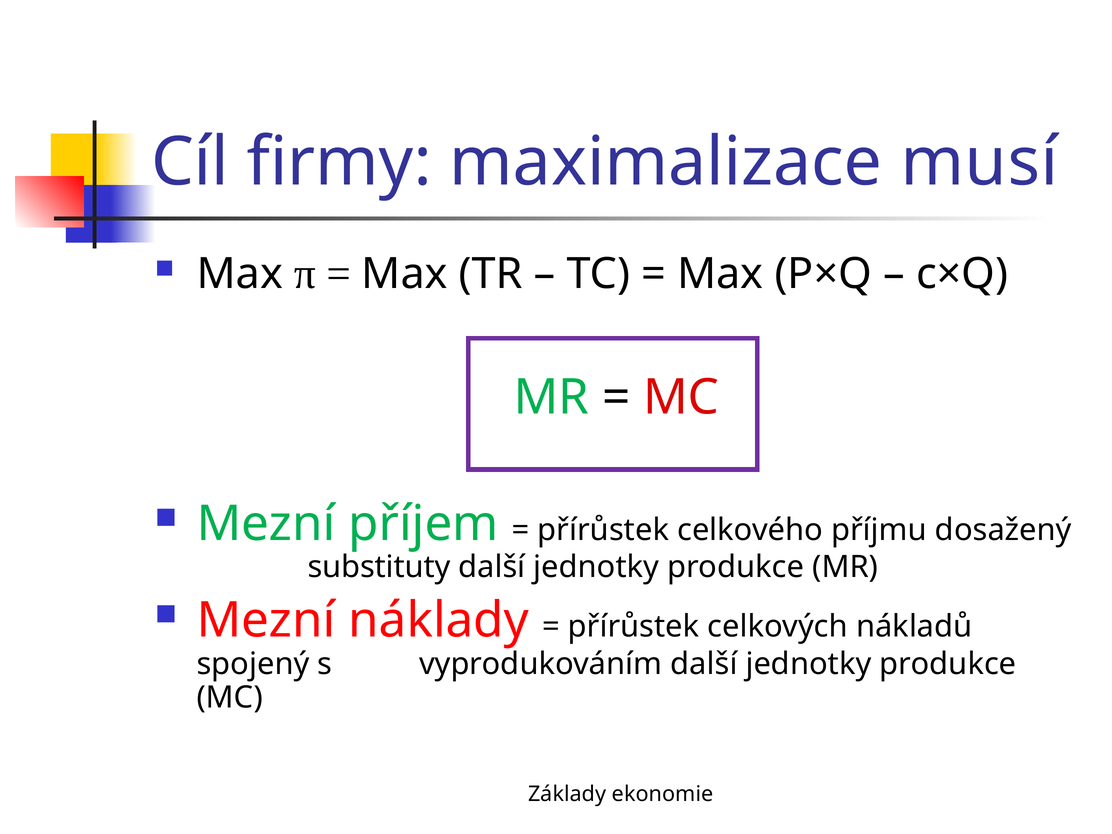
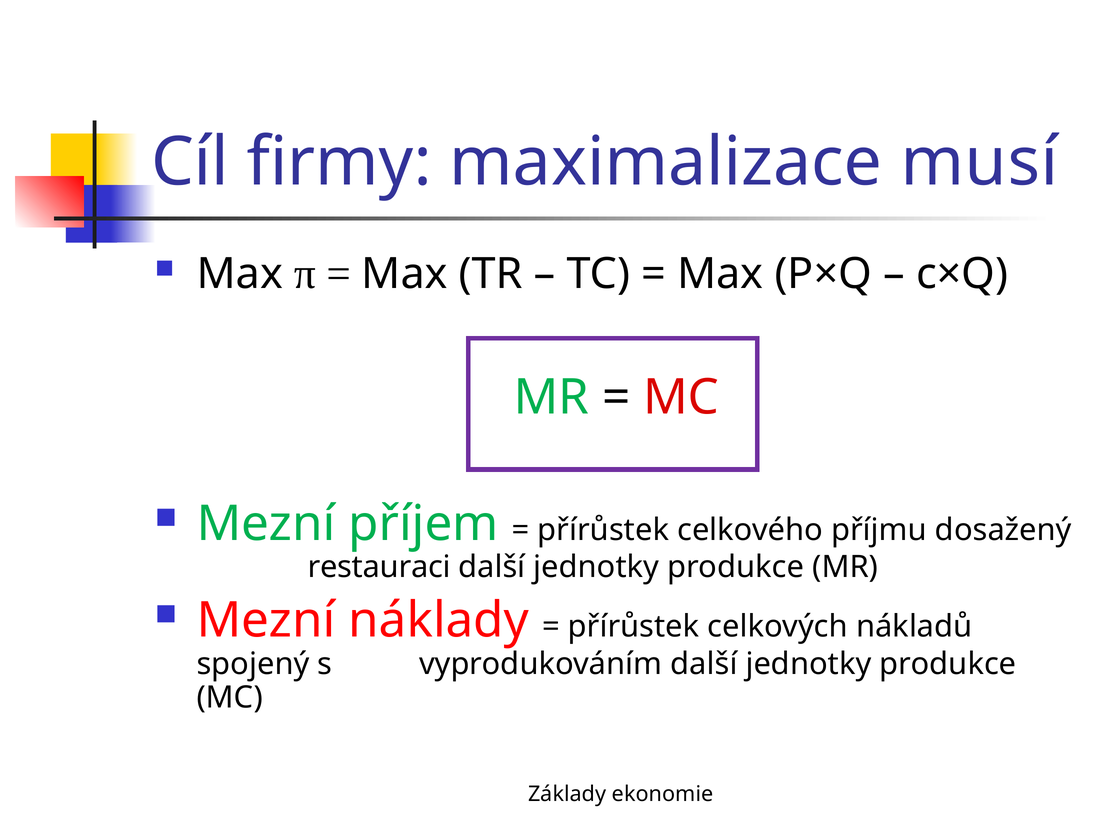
substituty: substituty -> restauraci
